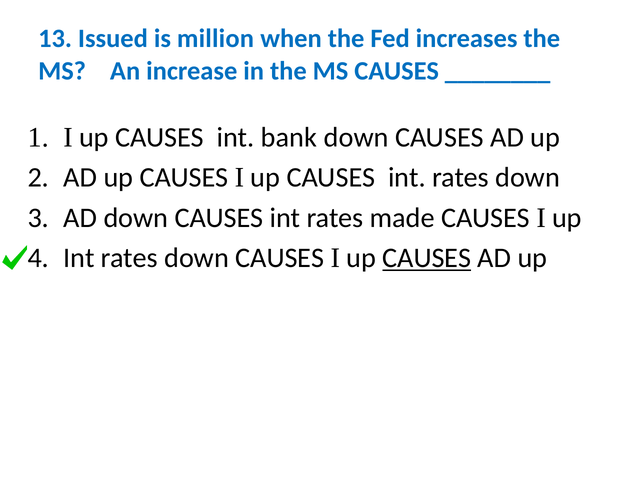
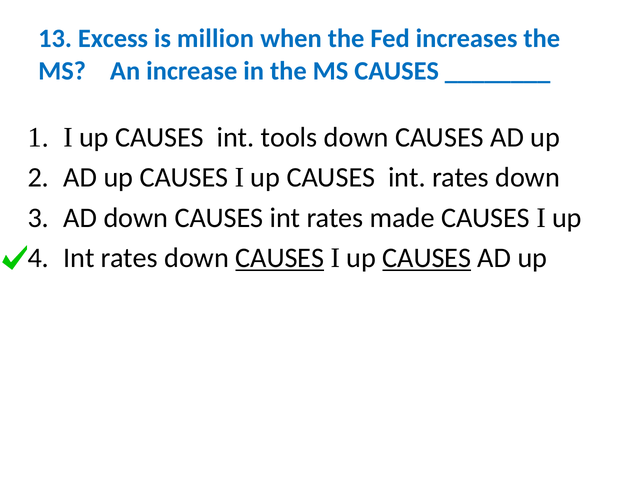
Issued: Issued -> Excess
bank: bank -> tools
CAUSES at (280, 258) underline: none -> present
